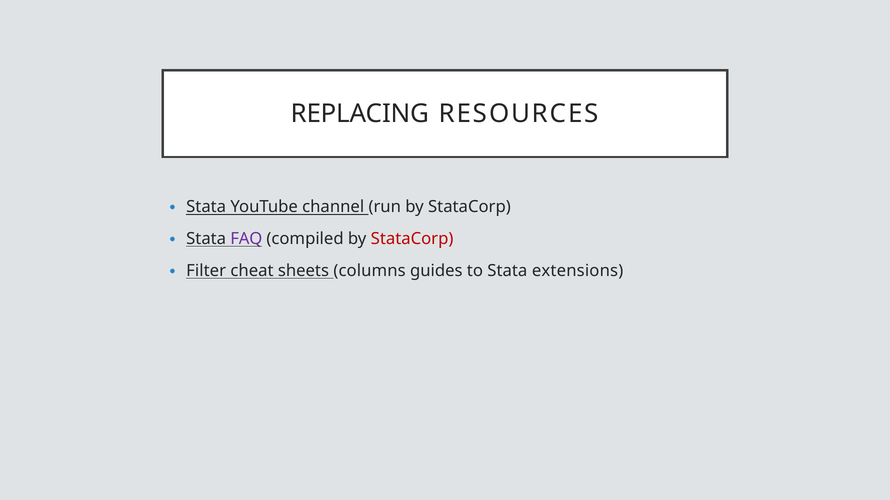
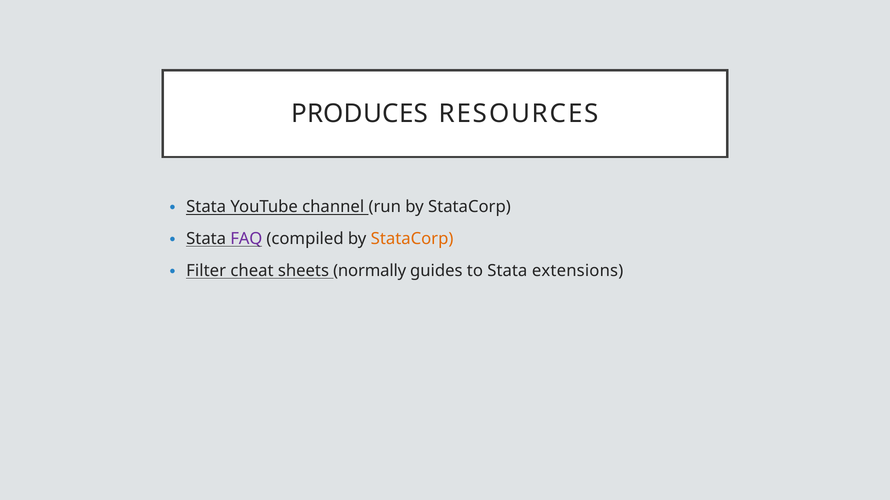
REPLACING: REPLACING -> PRODUCES
StataCorp at (412, 239) colour: red -> orange
columns: columns -> normally
